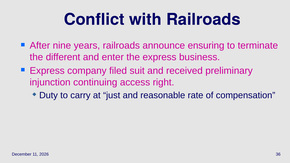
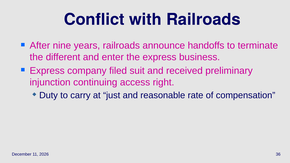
ensuring: ensuring -> handoffs
